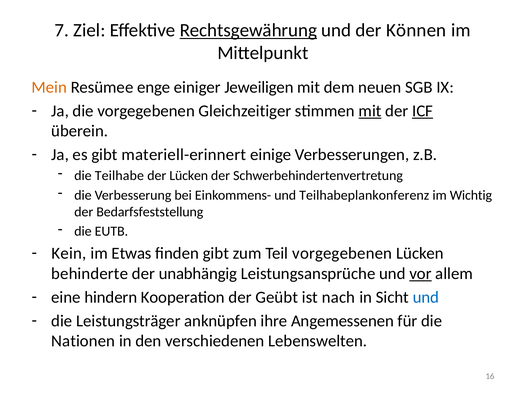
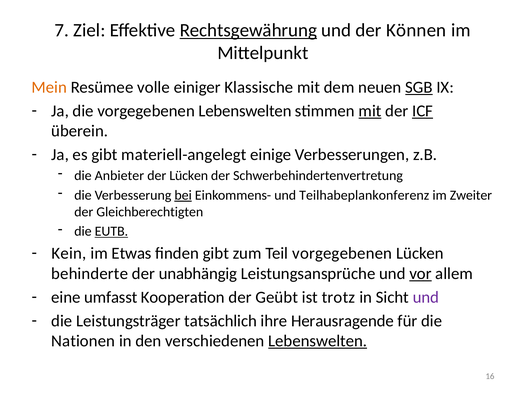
enge: enge -> volle
Jeweiligen: Jeweiligen -> Klassische
SGB underline: none -> present
vorgegebenen Gleichzeitiger: Gleichzeitiger -> Lebenswelten
materiell-erinnert: materiell-erinnert -> materiell-angelegt
Teilhabe: Teilhabe -> Anbieter
bei underline: none -> present
Wichtig: Wichtig -> Zweiter
Bedarfsfeststellung: Bedarfsfeststellung -> Gleichberechtigten
EUTB underline: none -> present
hindern: hindern -> umfasst
nach: nach -> trotz
und at (426, 298) colour: blue -> purple
anknüpfen: anknüpfen -> tatsächlich
Angemessenen: Angemessenen -> Herausragende
Lebenswelten at (318, 341) underline: none -> present
